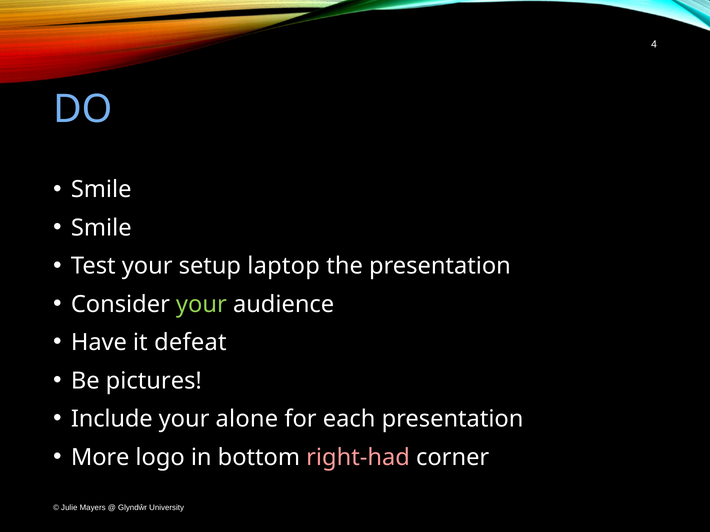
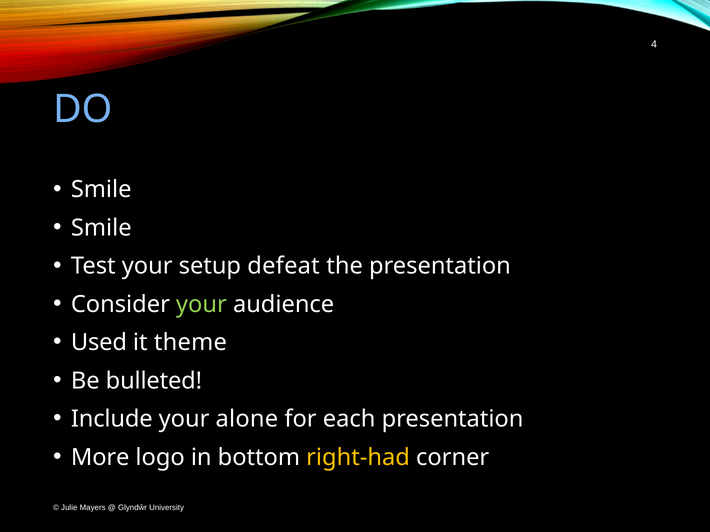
laptop: laptop -> defeat
Have: Have -> Used
defeat: defeat -> theme
pictures: pictures -> bulleted
right-had colour: pink -> yellow
